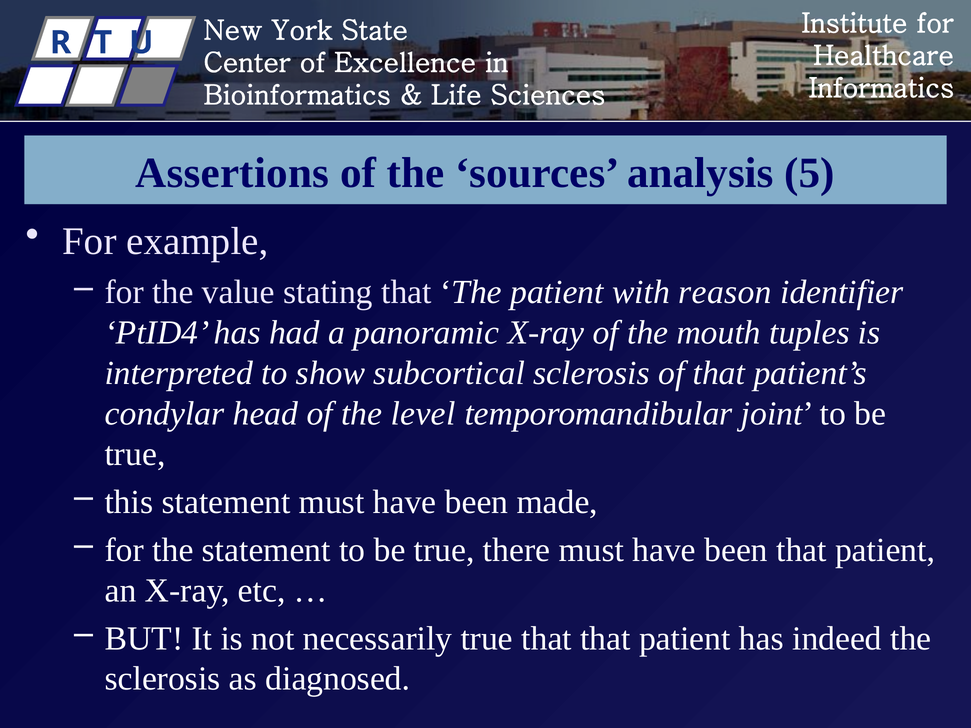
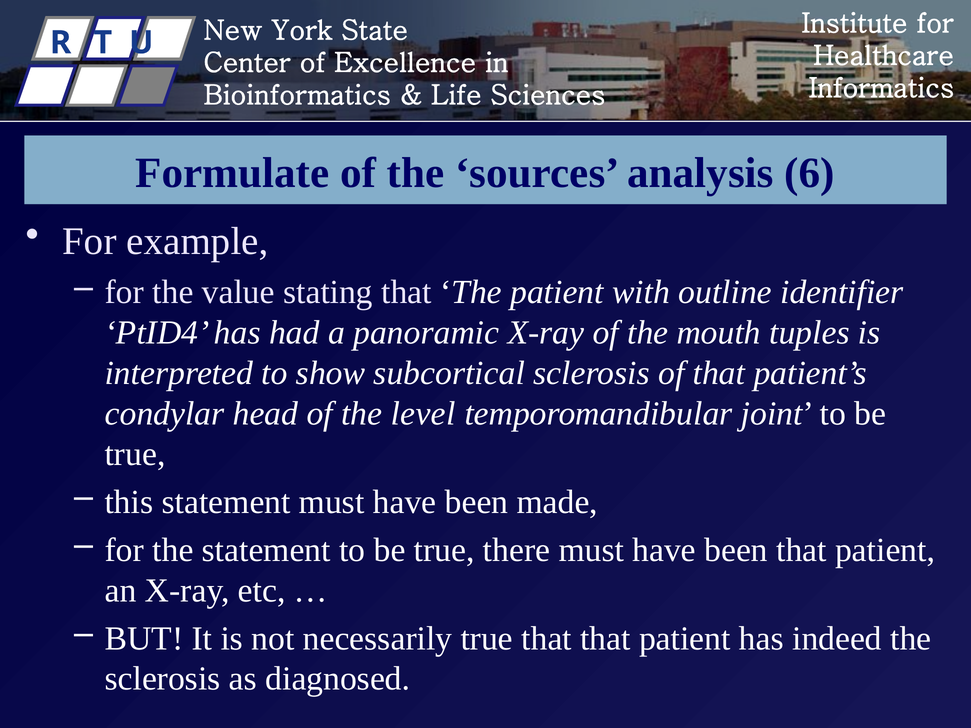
Assertions: Assertions -> Formulate
5: 5 -> 6
reason: reason -> outline
